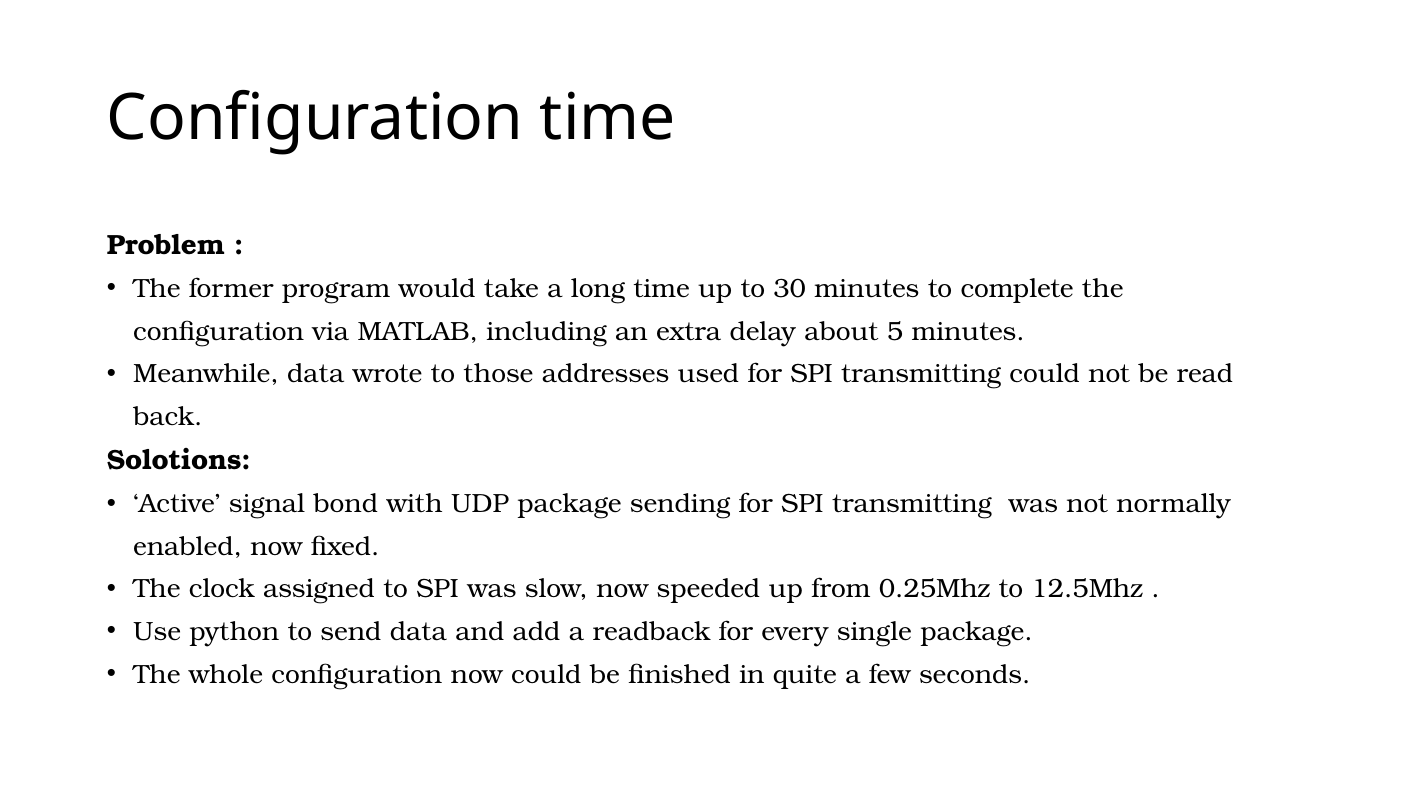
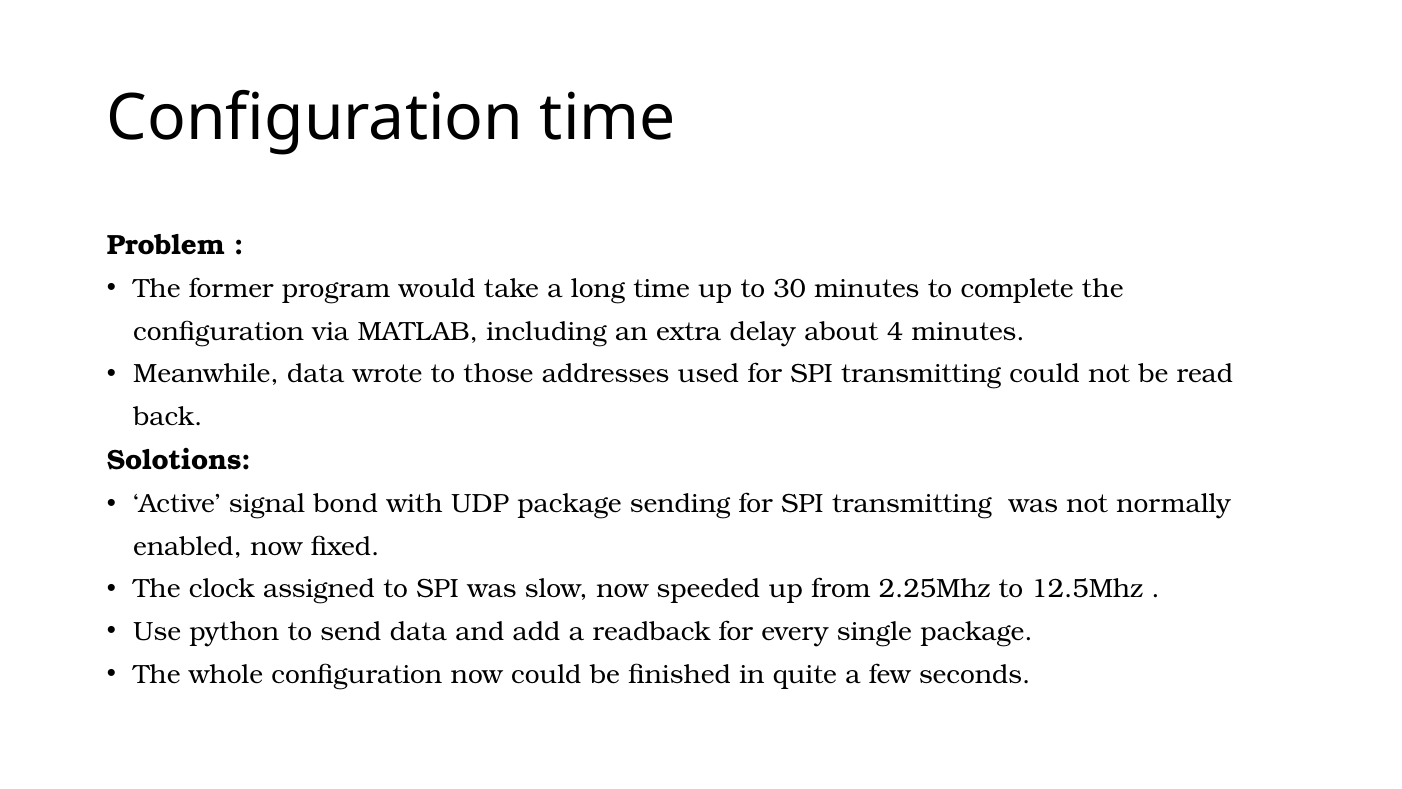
5: 5 -> 4
0.25Mhz: 0.25Mhz -> 2.25Mhz
